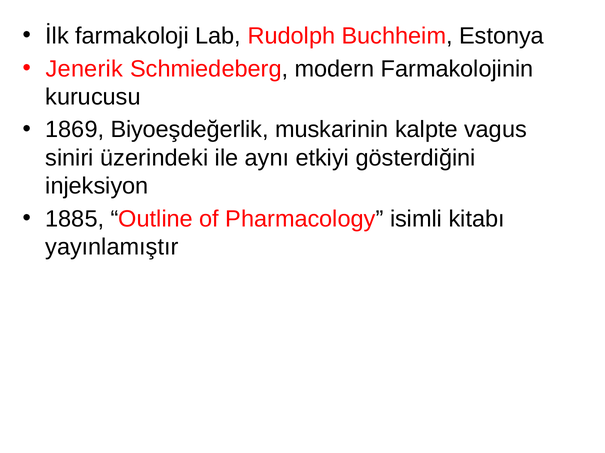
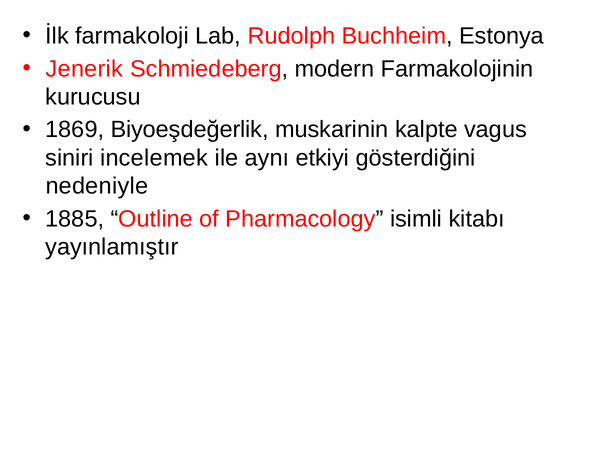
üzerindeki: üzerindeki -> incelemek
injeksiyon: injeksiyon -> nedeniyle
